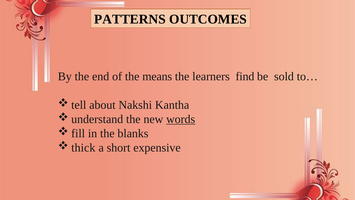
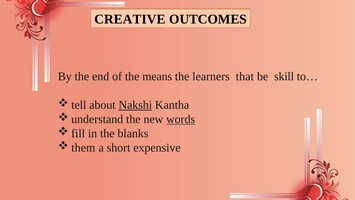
PATTERNS: PATTERNS -> CREATIVE
find: find -> that
sold: sold -> skill
Nakshi underline: none -> present
thick: thick -> them
